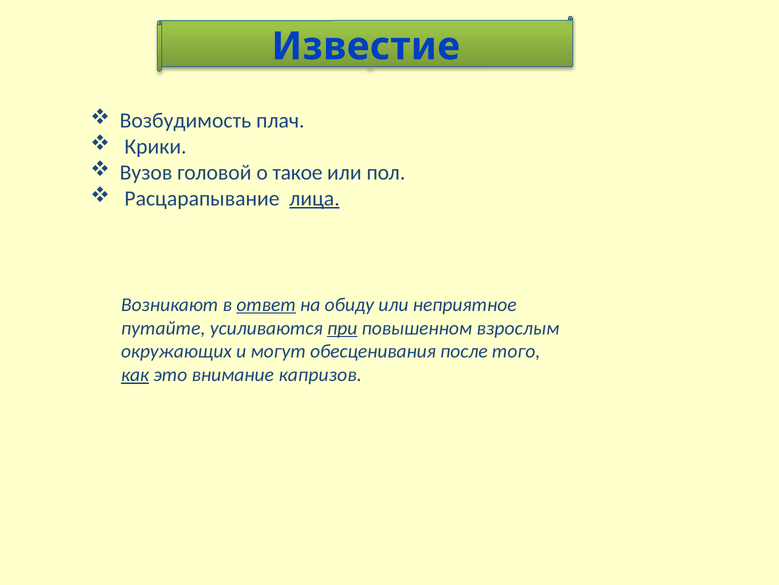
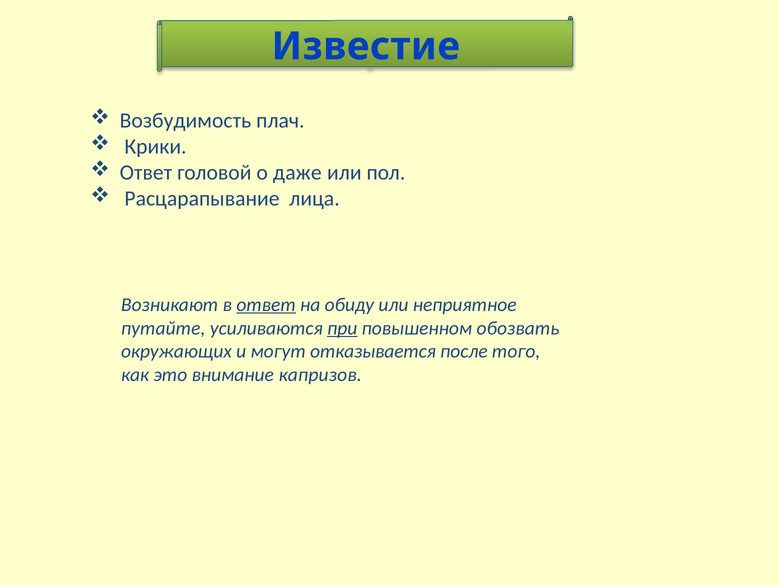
Вузов at (146, 172): Вузов -> Ответ
такое: такое -> даже
лица underline: present -> none
взрослым: взрослым -> обозвать
обесценивания: обесценивания -> отказывается
как underline: present -> none
